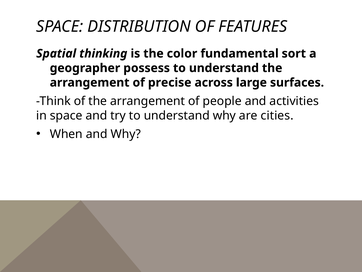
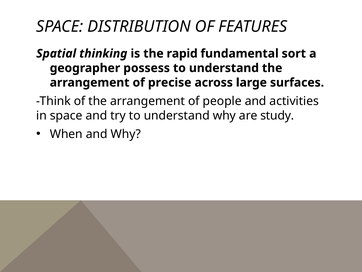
color: color -> rapid
cities: cities -> study
